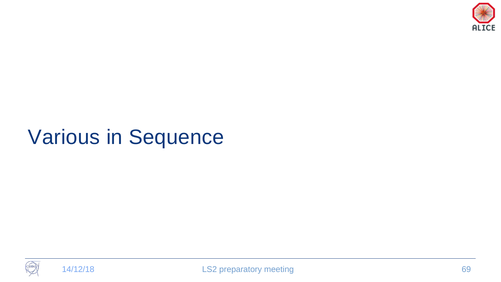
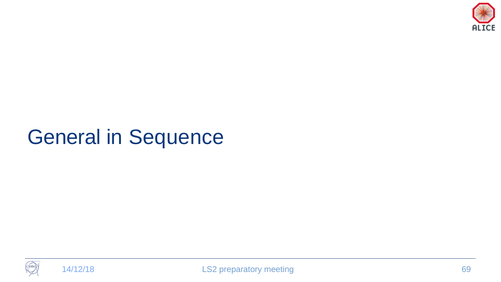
Various: Various -> General
